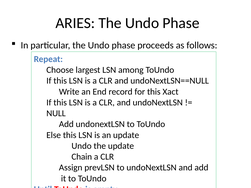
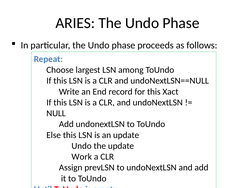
Chain: Chain -> Work
